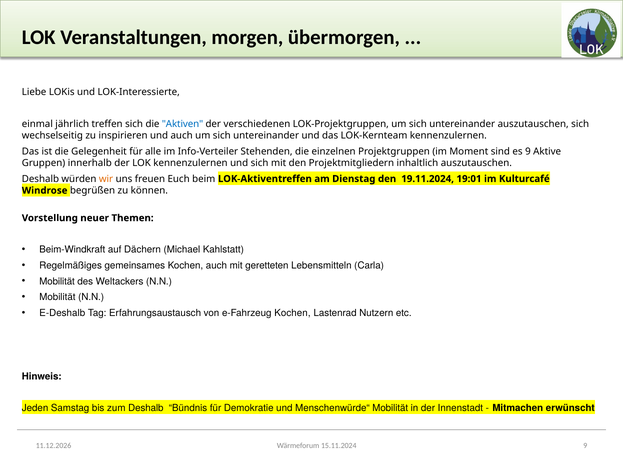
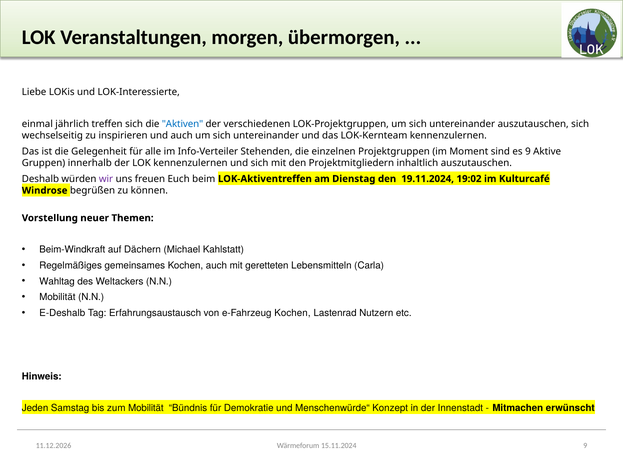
wir colour: orange -> purple
19:01: 19:01 -> 19:02
Mobilität at (57, 281): Mobilität -> Wahltag
zum Deshalb: Deshalb -> Mobilität
Menschenwürde“ Mobilität: Mobilität -> Konzept
